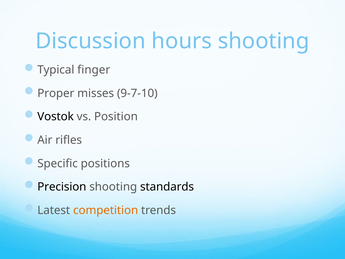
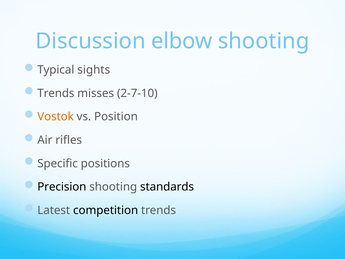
hours: hours -> elbow
finger: finger -> sights
Proper at (56, 93): Proper -> Trends
9-7-10: 9-7-10 -> 2-7-10
Vostok colour: black -> orange
competition colour: orange -> black
